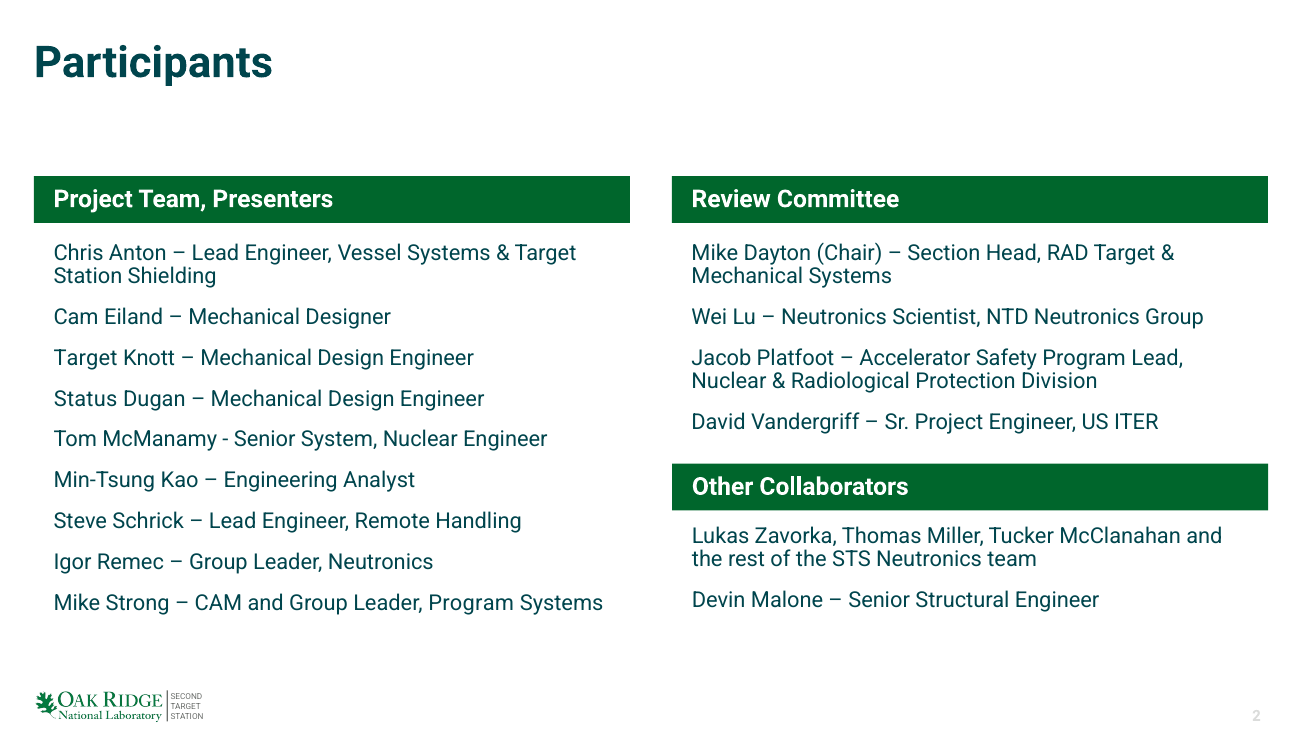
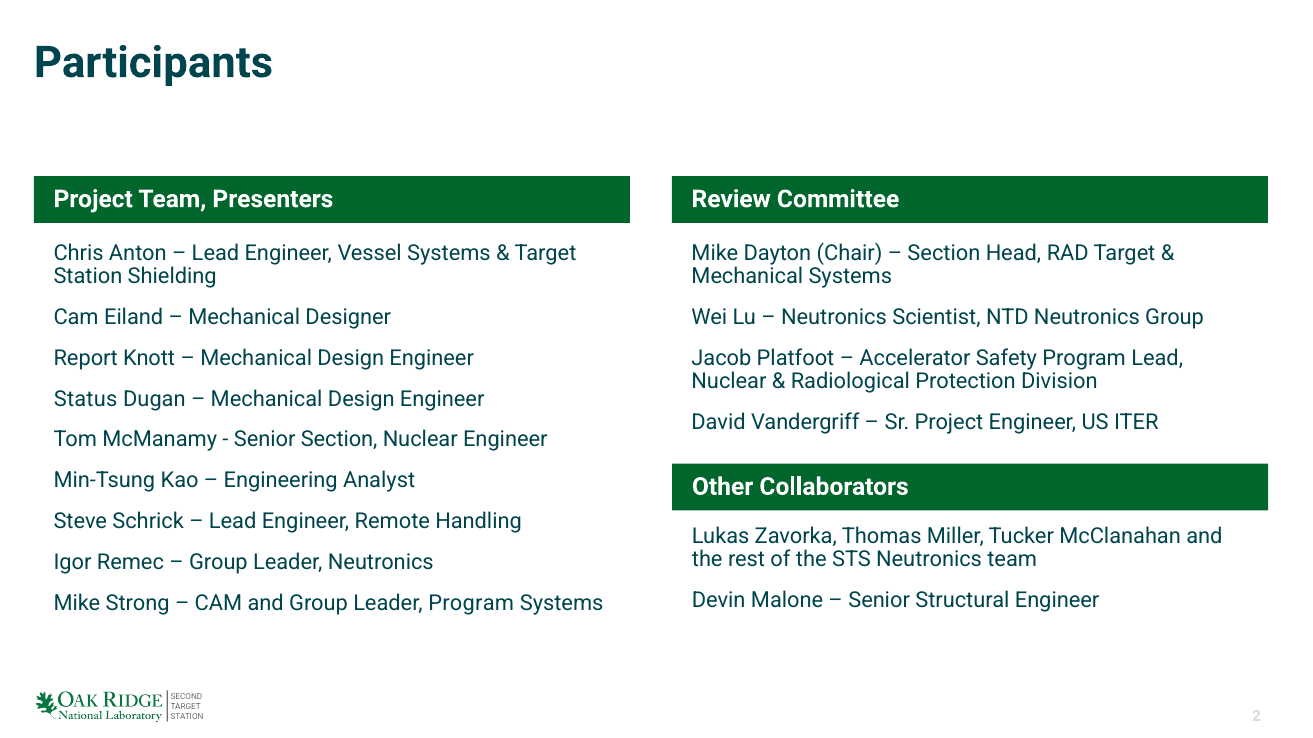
Target at (86, 358): Target -> Report
Senior System: System -> Section
